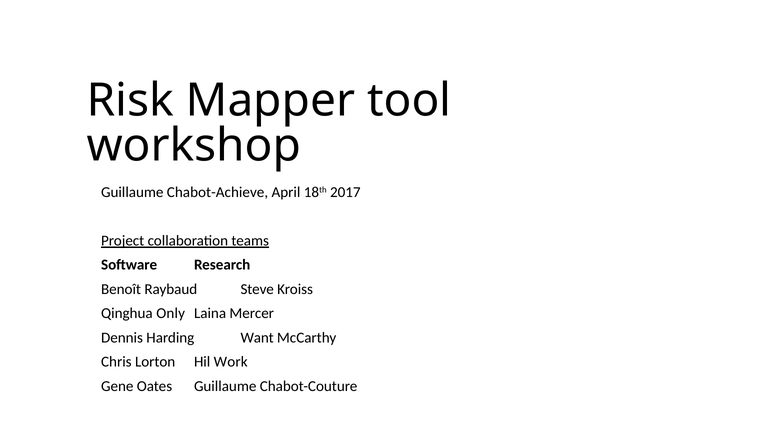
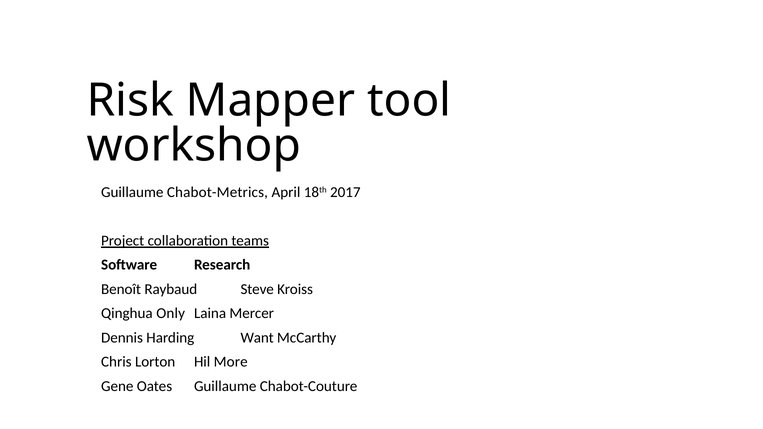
Chabot-Achieve: Chabot-Achieve -> Chabot-Metrics
Work: Work -> More
